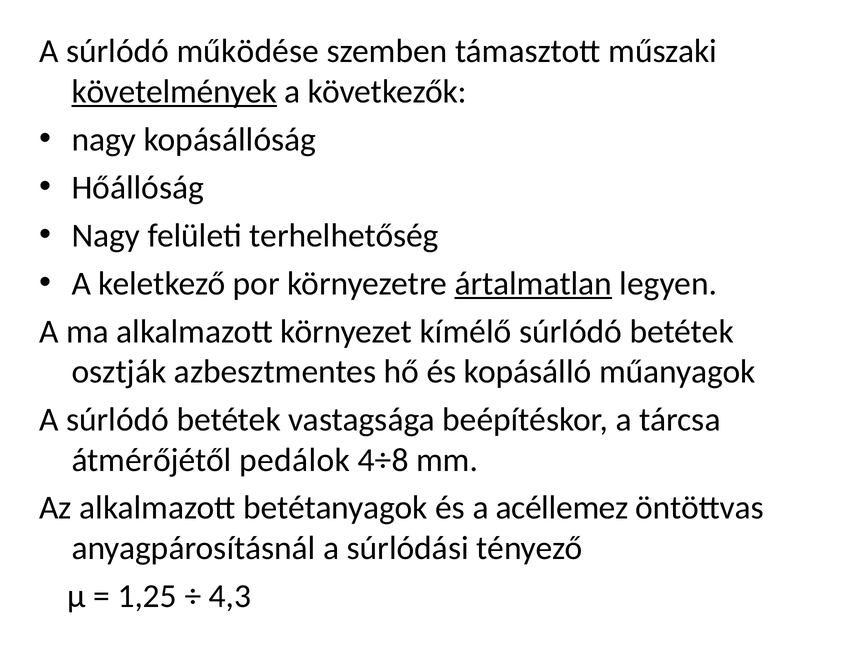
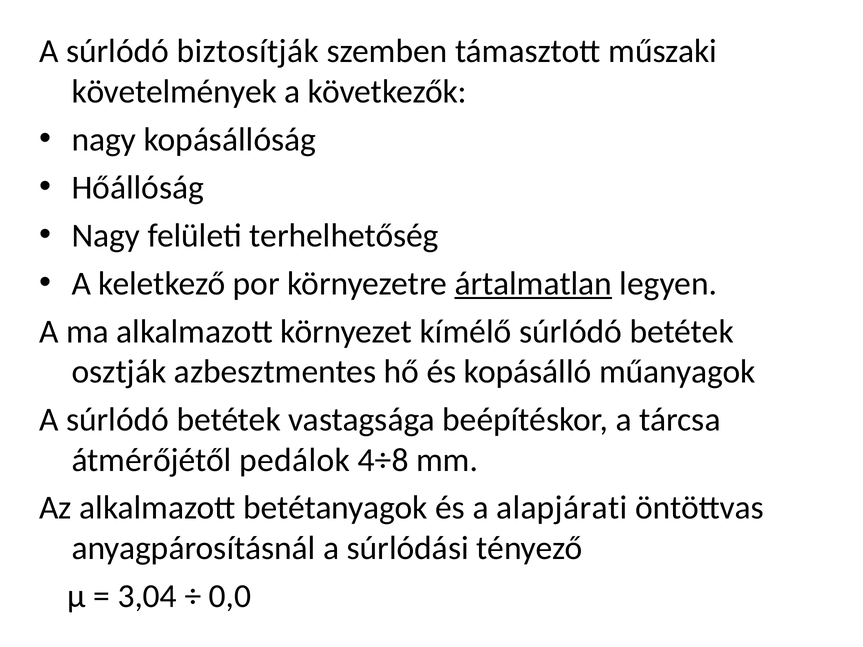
működése: működése -> biztosítják
követelmények underline: present -> none
acéllemez: acéllemez -> alapjárati
1,25: 1,25 -> 3,04
4,3: 4,3 -> 0,0
